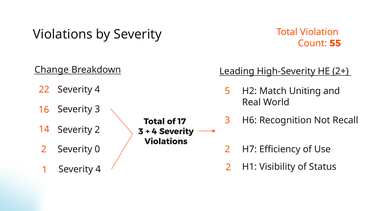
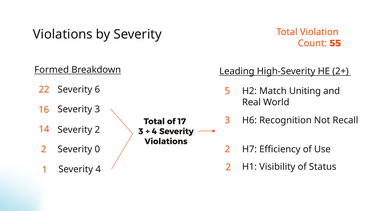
Change: Change -> Formed
22 Severity 4: 4 -> 6
